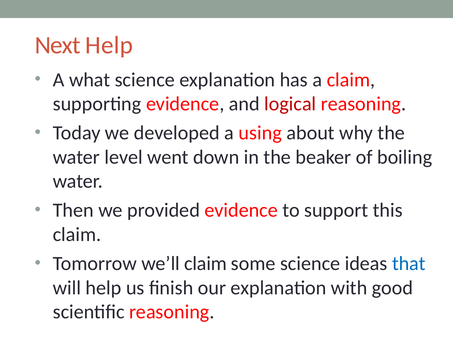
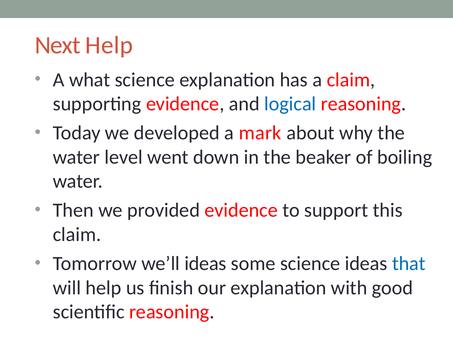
logical colour: red -> blue
using: using -> mark
we’ll claim: claim -> ideas
